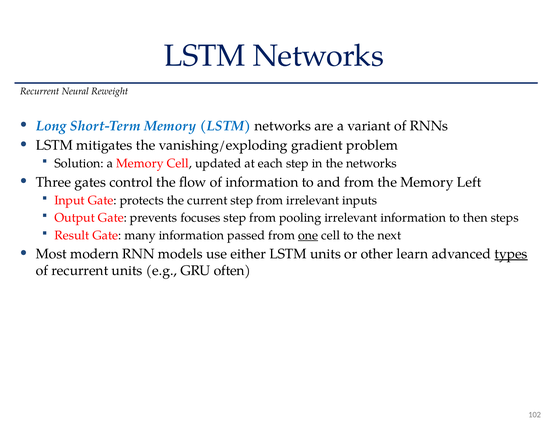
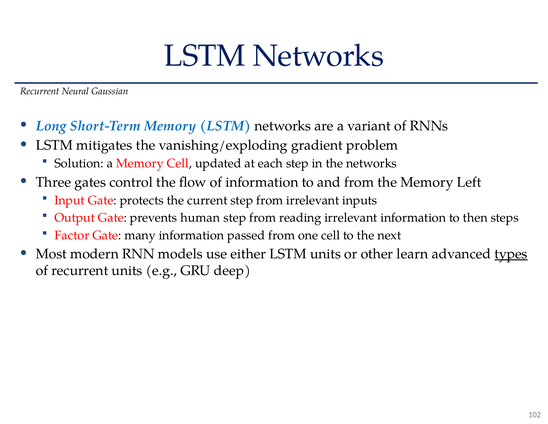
Reweight: Reweight -> Gaussian
focuses: focuses -> human
pooling: pooling -> reading
Result: Result -> Factor
one underline: present -> none
often: often -> deep
